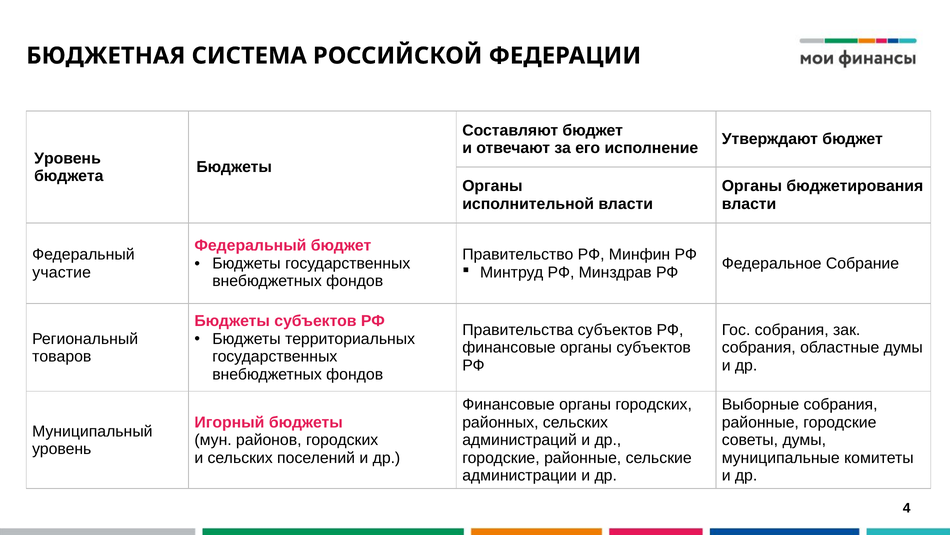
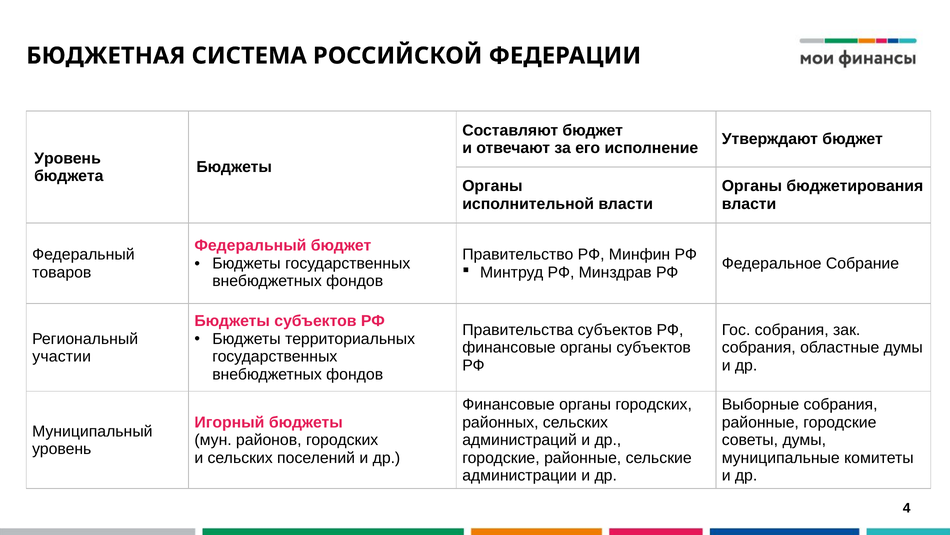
участие: участие -> товаров
товаров: товаров -> участии
